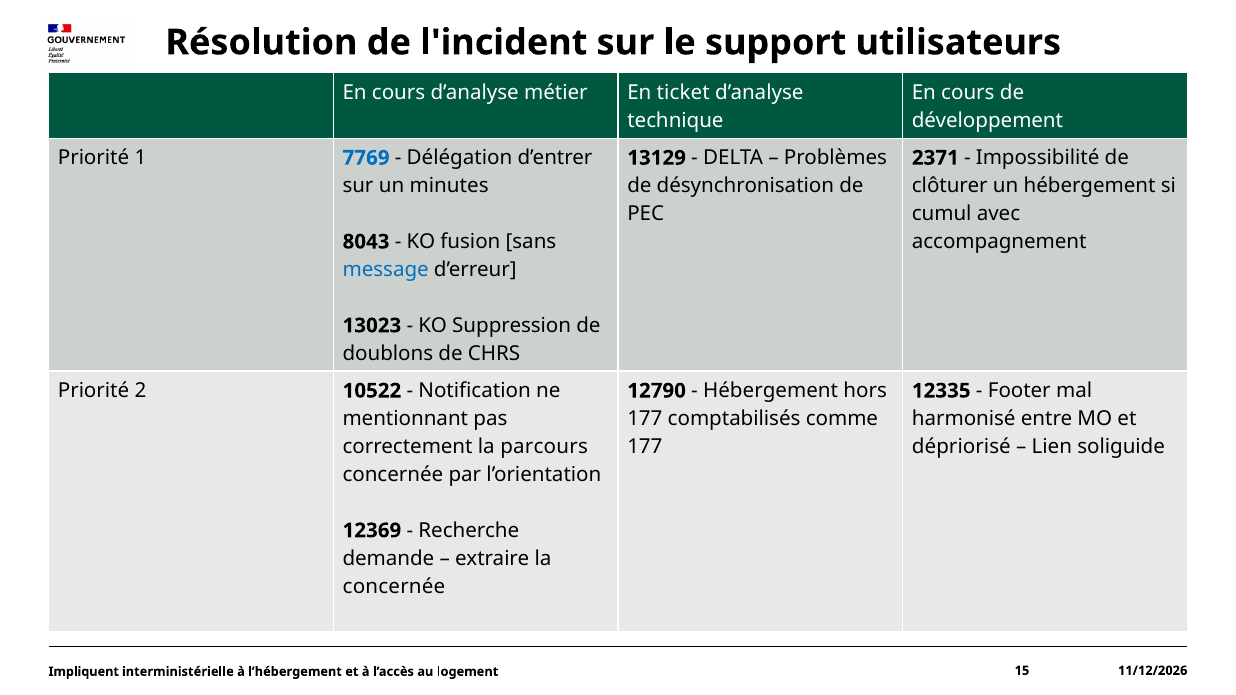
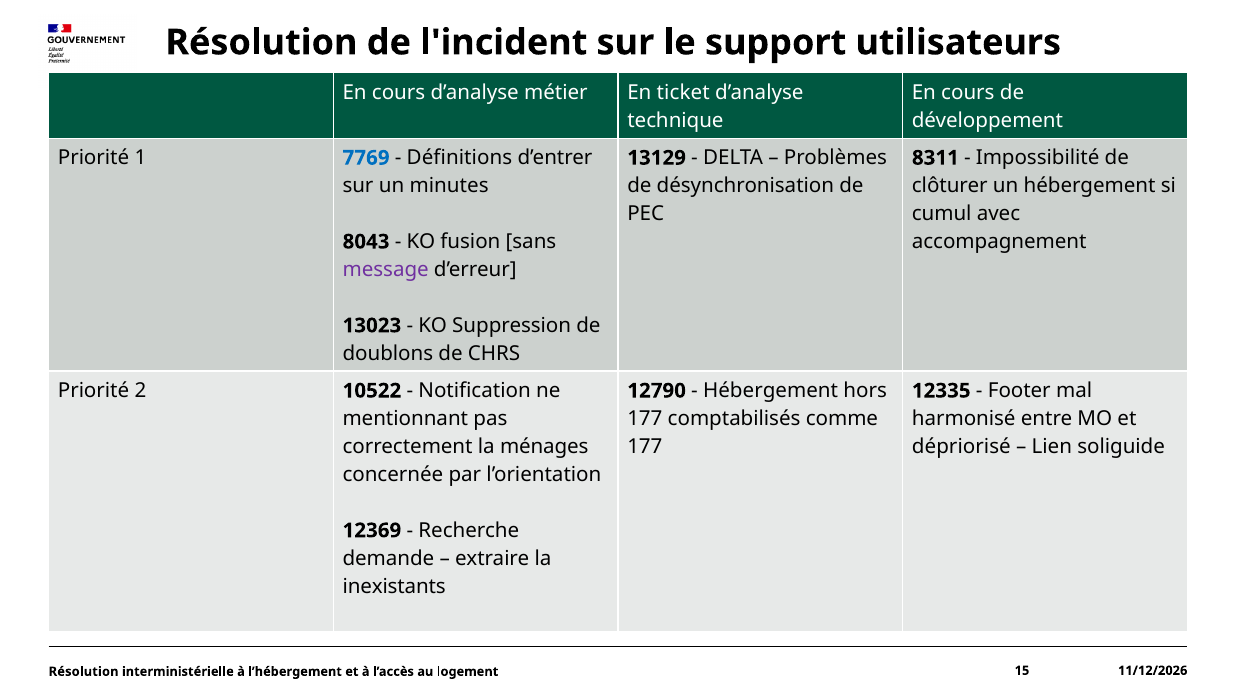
Délégation: Délégation -> Définitions
2371: 2371 -> 8311
message colour: blue -> purple
parcours: parcours -> ménages
concernée at (394, 587): concernée -> inexistants
Impliquent at (84, 672): Impliquent -> Résolution
